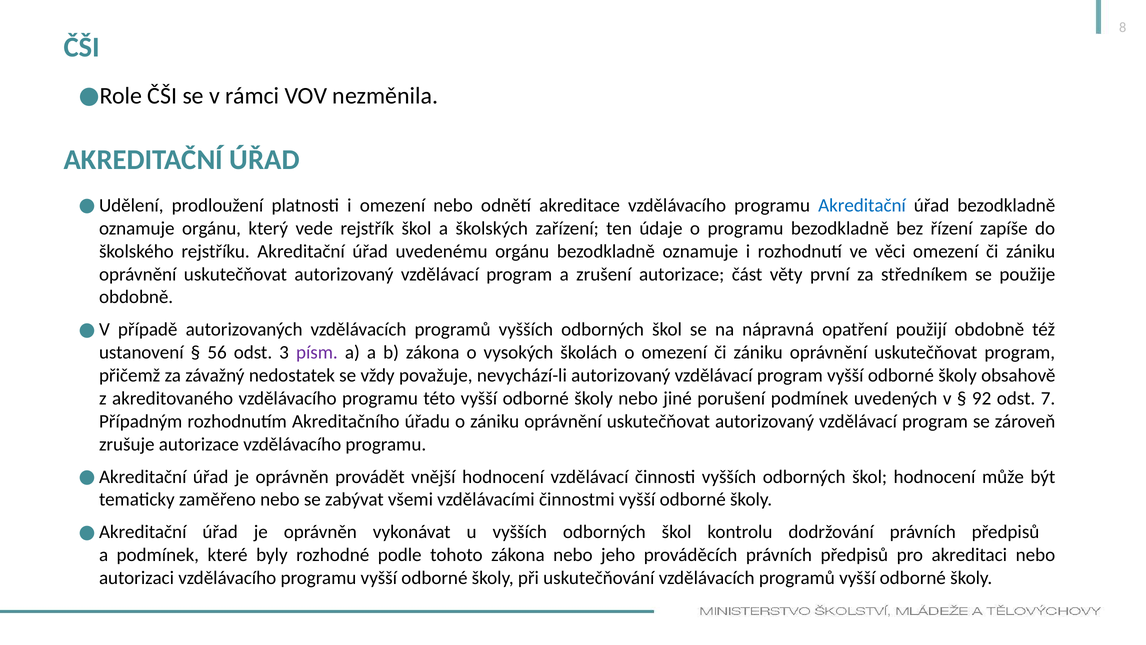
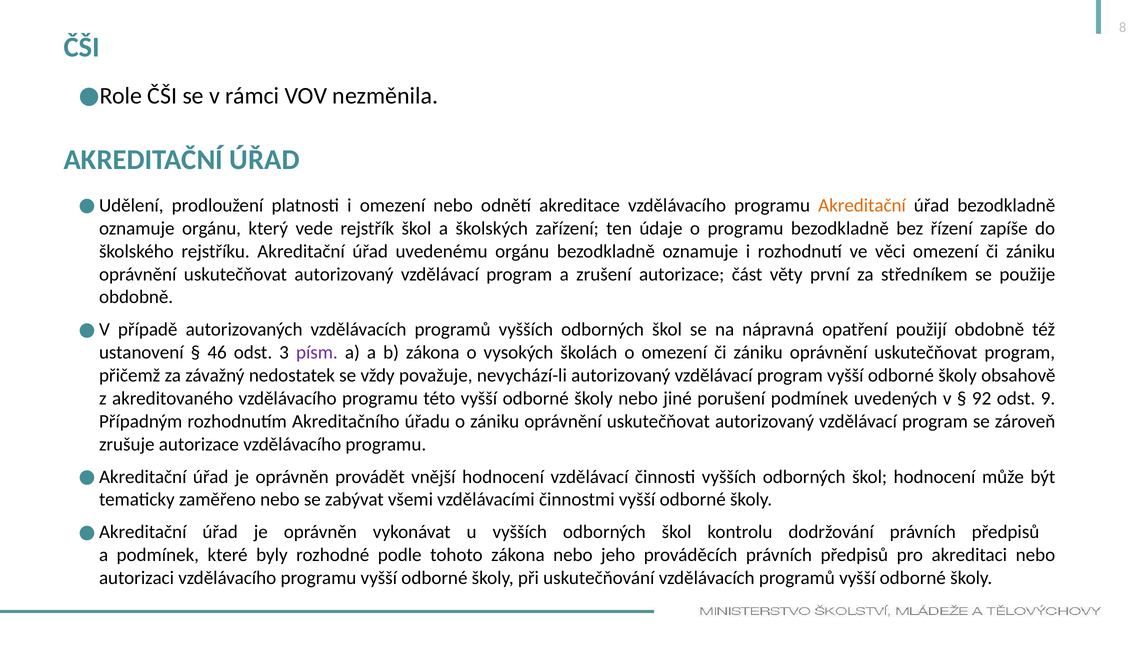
Akreditační at (862, 205) colour: blue -> orange
56: 56 -> 46
7: 7 -> 9
